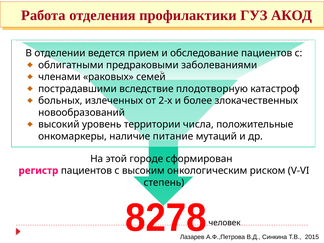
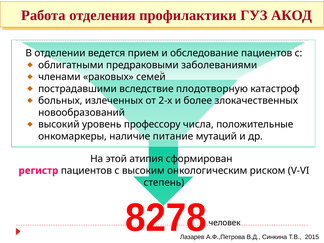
территории: территории -> профессору
городе: городе -> атипия
